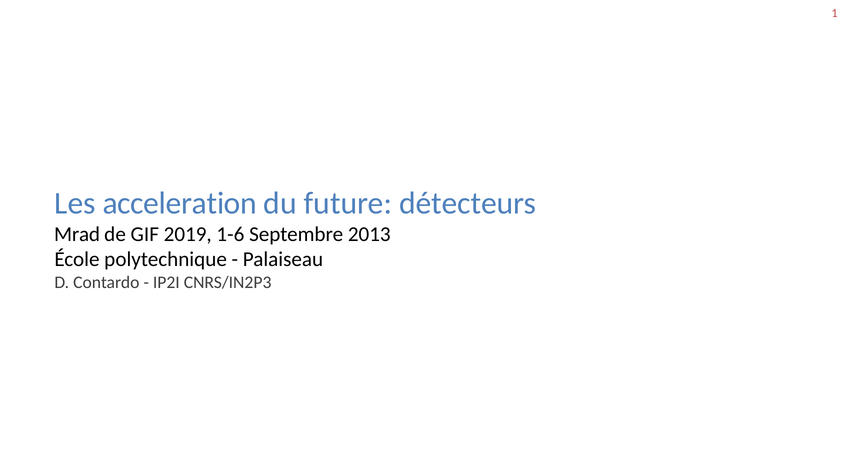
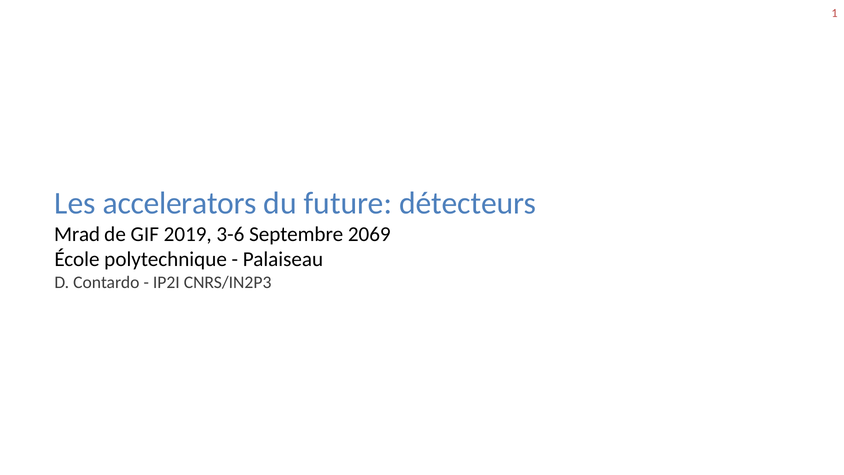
acceleration: acceleration -> accelerators
1-6: 1-6 -> 3-6
2013: 2013 -> 2069
